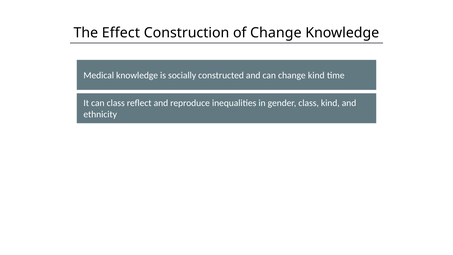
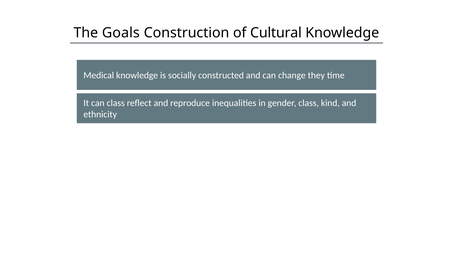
Effect: Effect -> Goals
of Change: Change -> Cultural
change kind: kind -> they
